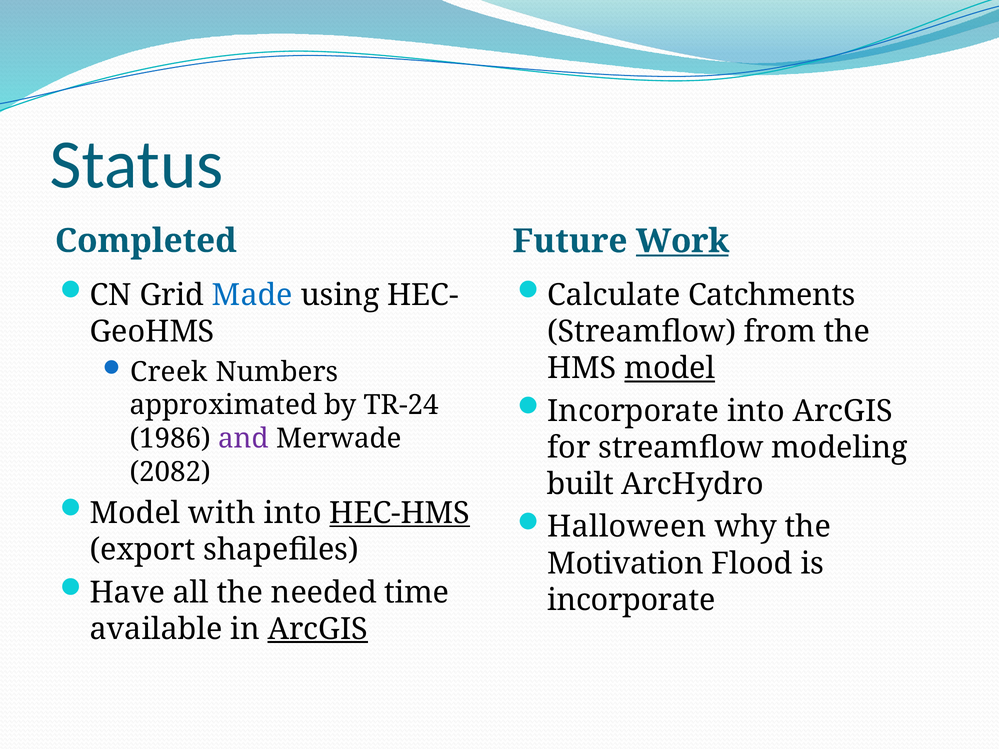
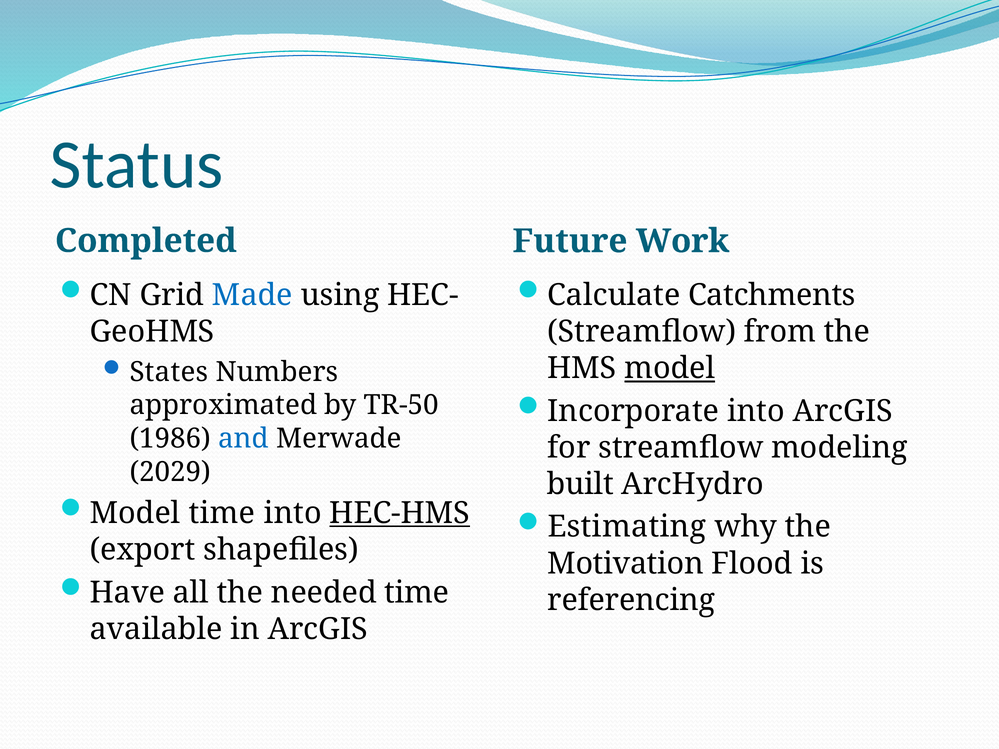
Work underline: present -> none
Creek: Creek -> States
TR-24: TR-24 -> TR-50
and colour: purple -> blue
2082: 2082 -> 2029
Model with: with -> time
Halloween: Halloween -> Estimating
incorporate at (631, 600): incorporate -> referencing
ArcGIS at (318, 629) underline: present -> none
